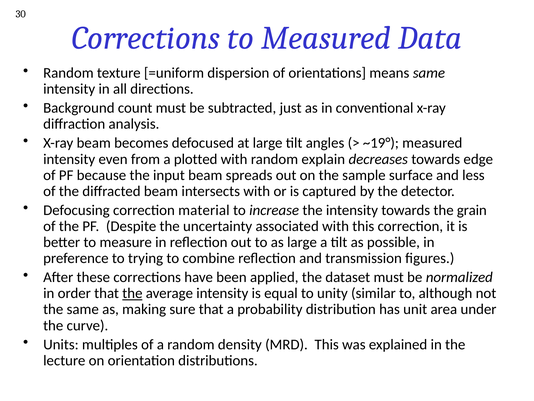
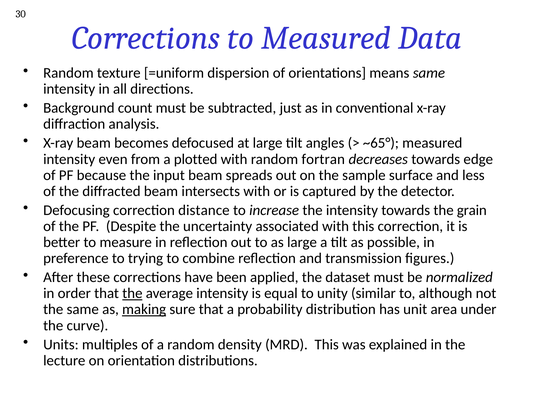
~19°: ~19° -> ~65°
explain: explain -> fortran
material: material -> distance
making underline: none -> present
